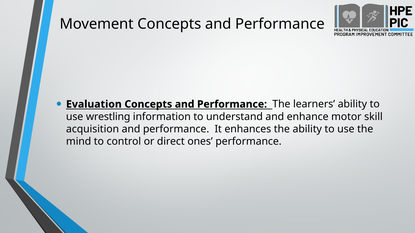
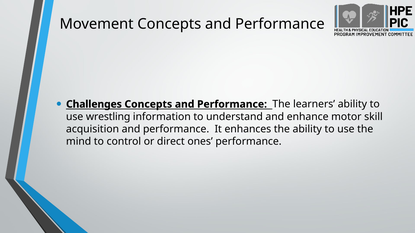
Evaluation: Evaluation -> Challenges
